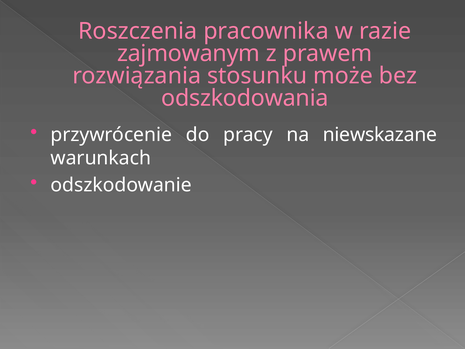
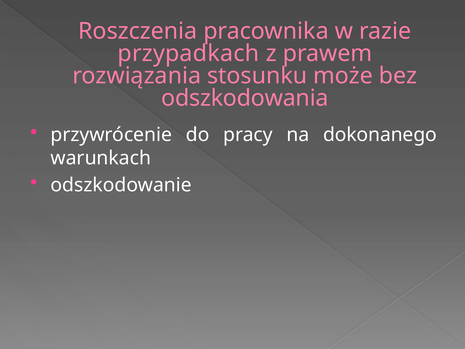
zajmowanym: zajmowanym -> przypadkach
niewskazane: niewskazane -> dokonanego
